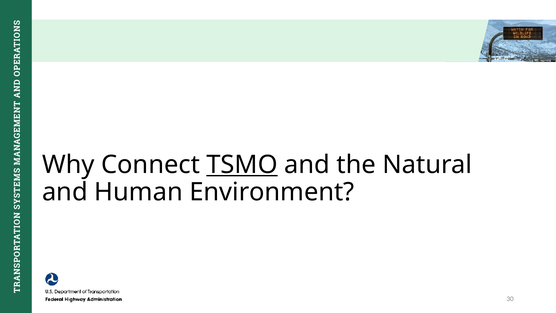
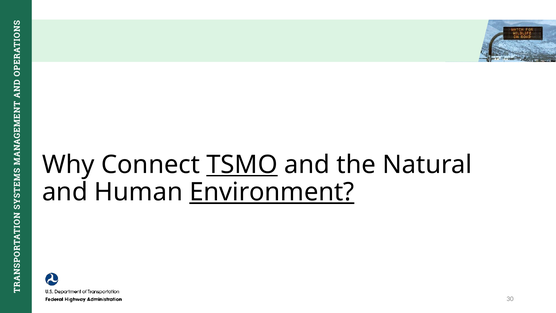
Environment underline: none -> present
